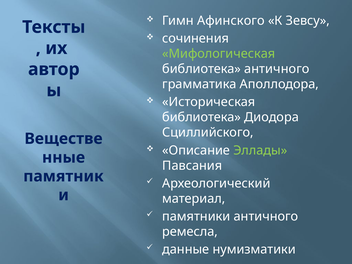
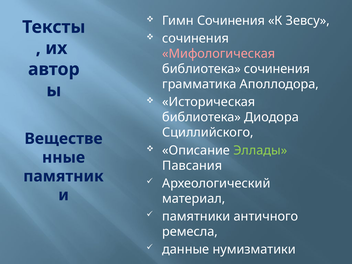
Гимн Афинского: Афинского -> Сочинения
Мифологическая colour: light green -> pink
библиотека античного: античного -> сочинения
